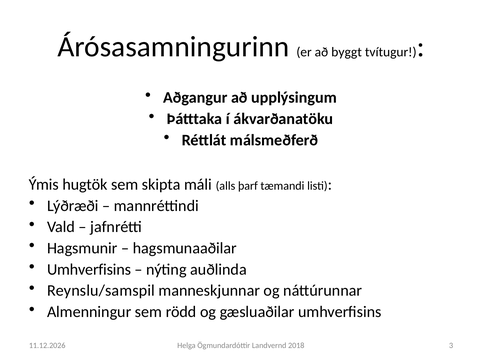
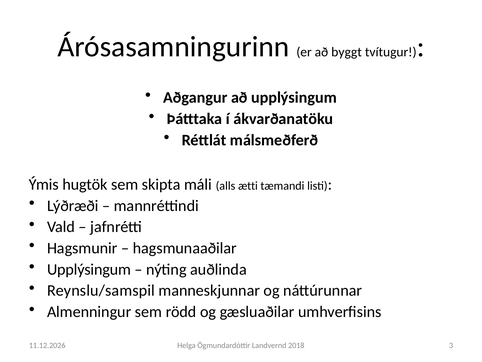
þarf: þarf -> ætti
Umhverfisins at (89, 269): Umhverfisins -> Upplýsingum
